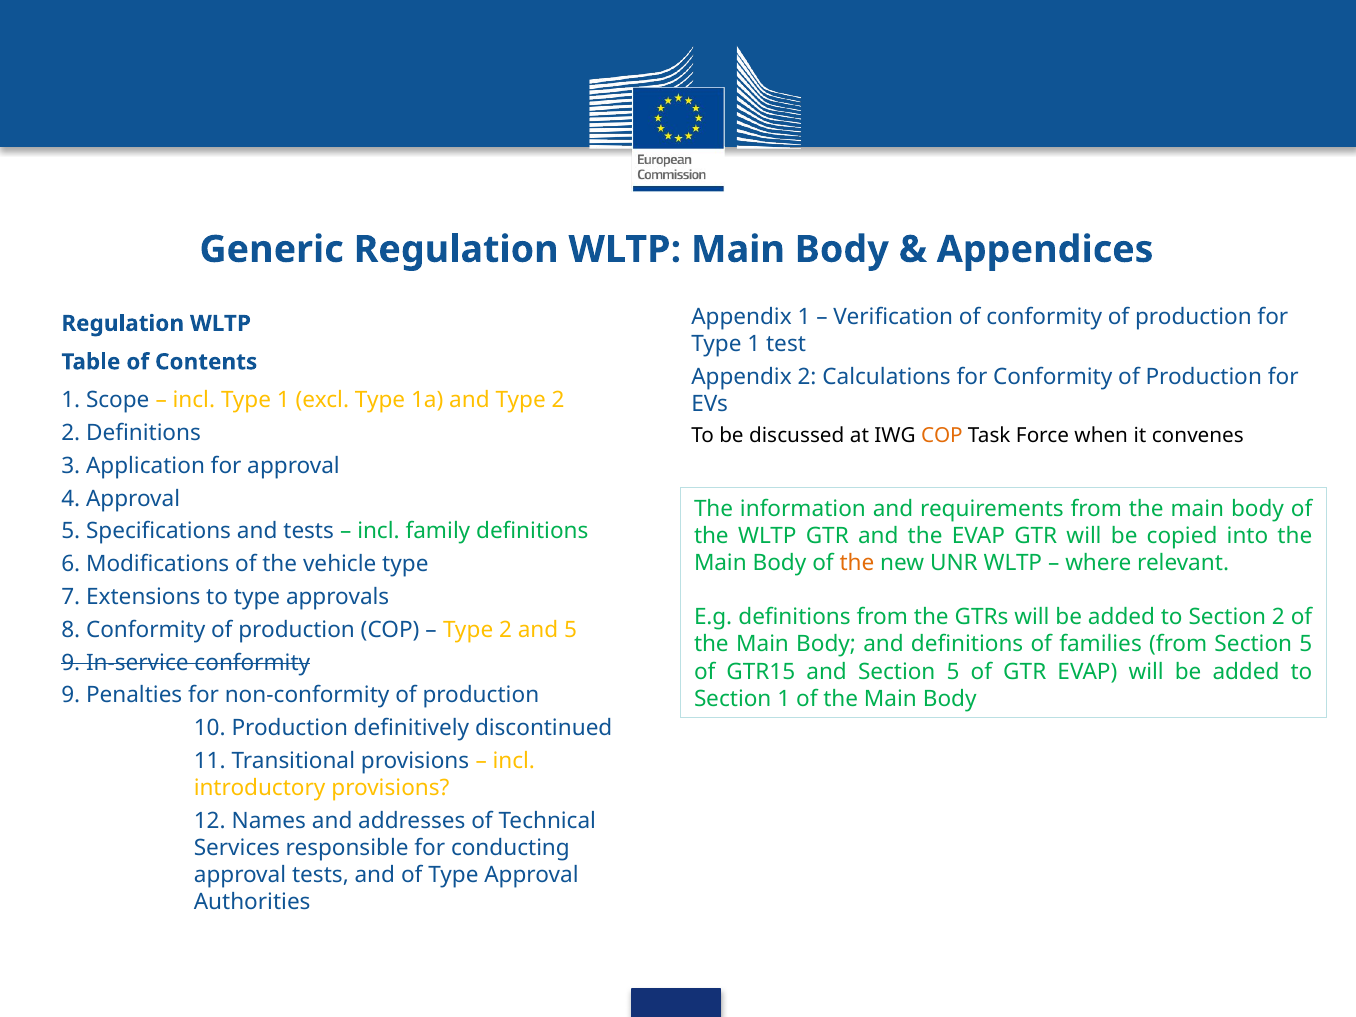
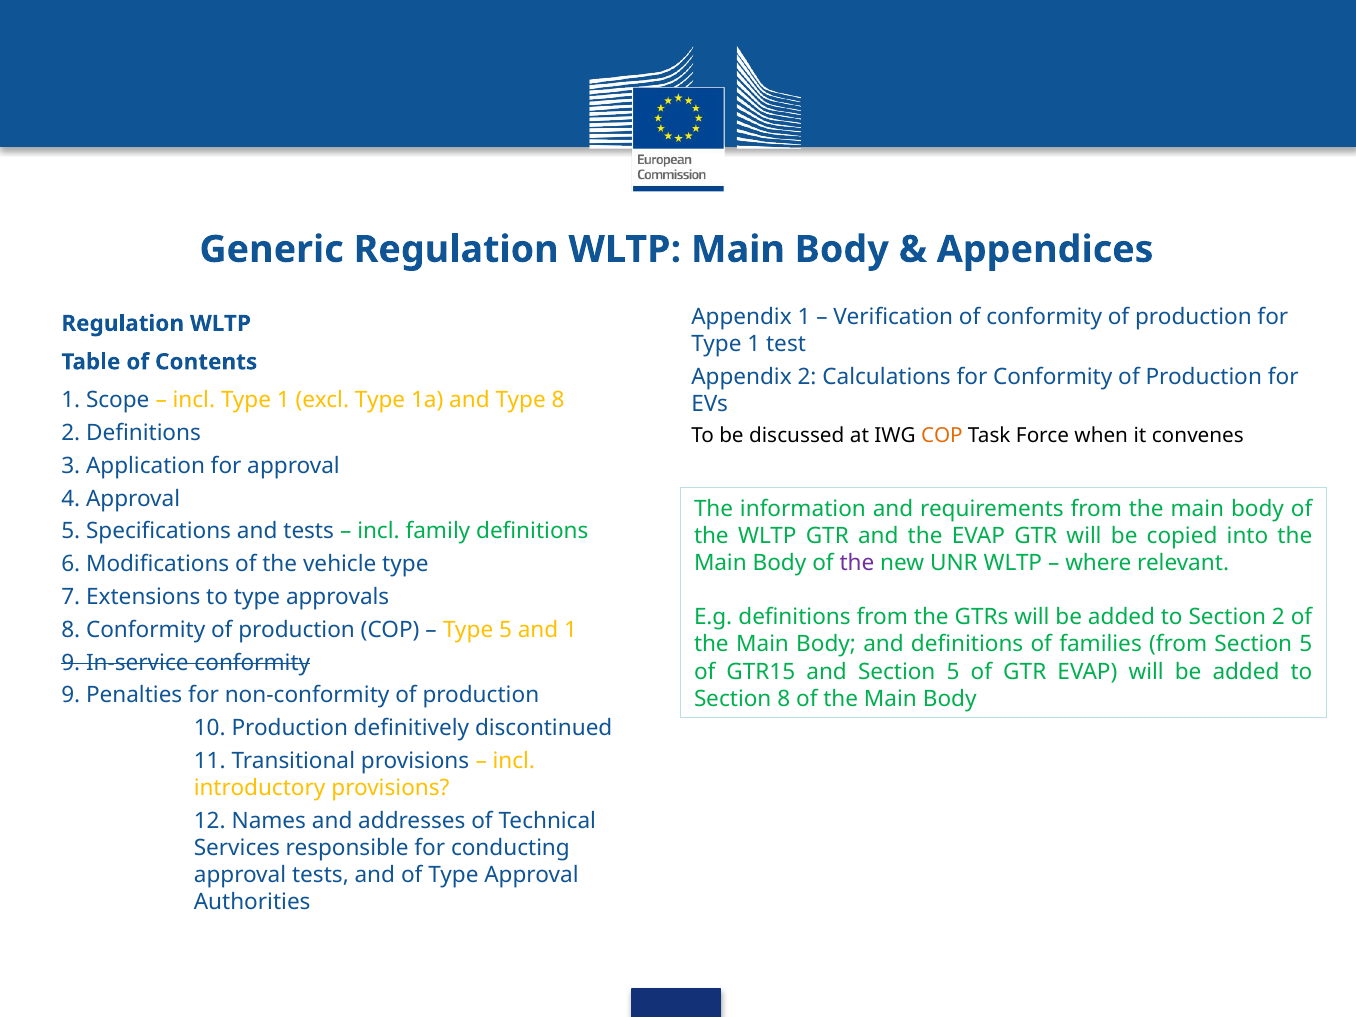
and Type 2: 2 -> 8
the at (857, 563) colour: orange -> purple
2 at (505, 630): 2 -> 5
and 5: 5 -> 1
Section 1: 1 -> 8
